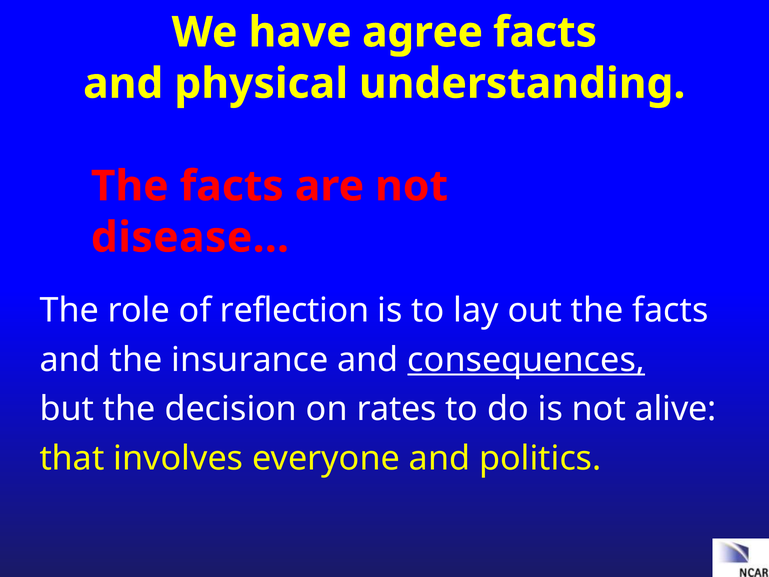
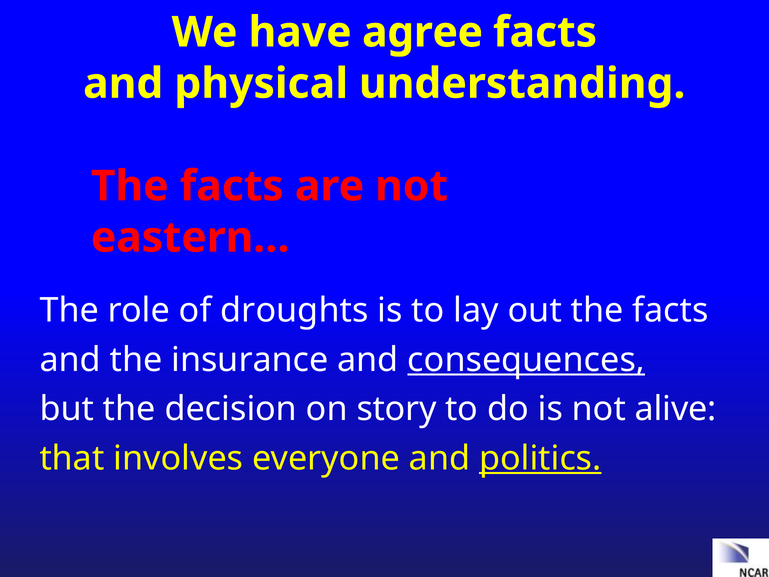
disease…: disease… -> eastern…
reflection: reflection -> droughts
rates: rates -> story
politics underline: none -> present
